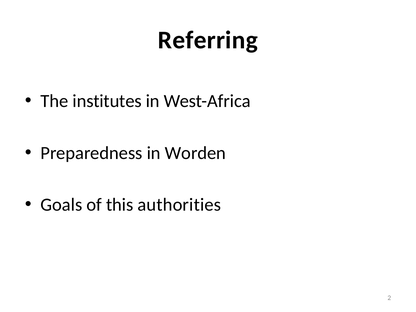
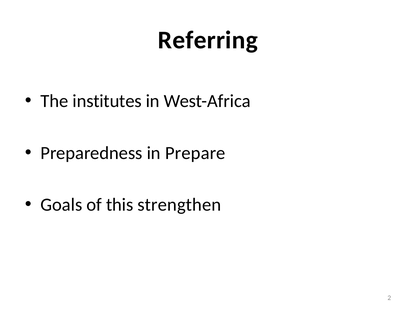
Worden: Worden -> Prepare
authorities: authorities -> strengthen
